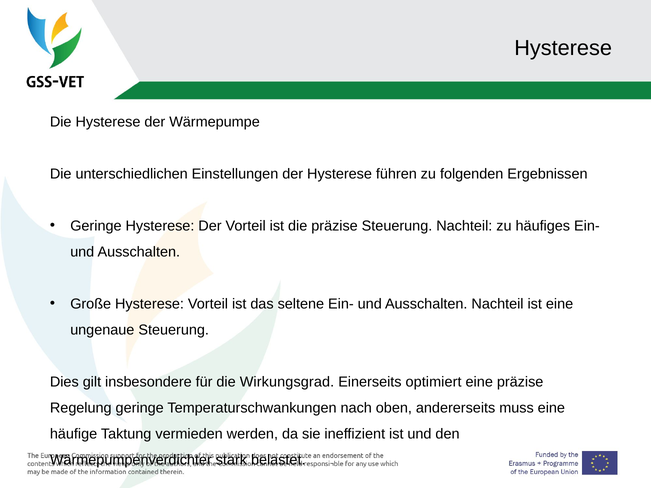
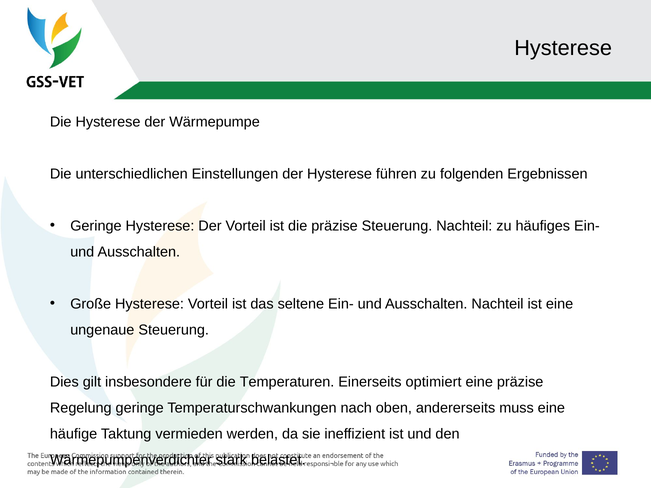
Wirkungsgrad: Wirkungsgrad -> Temperaturen
